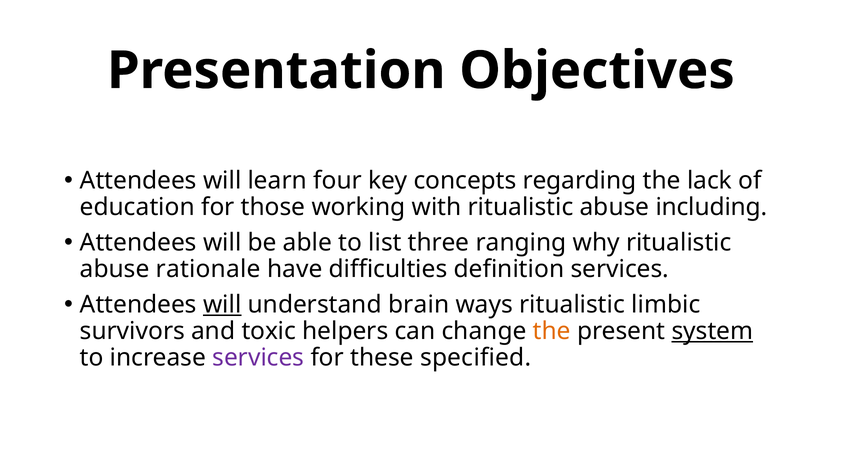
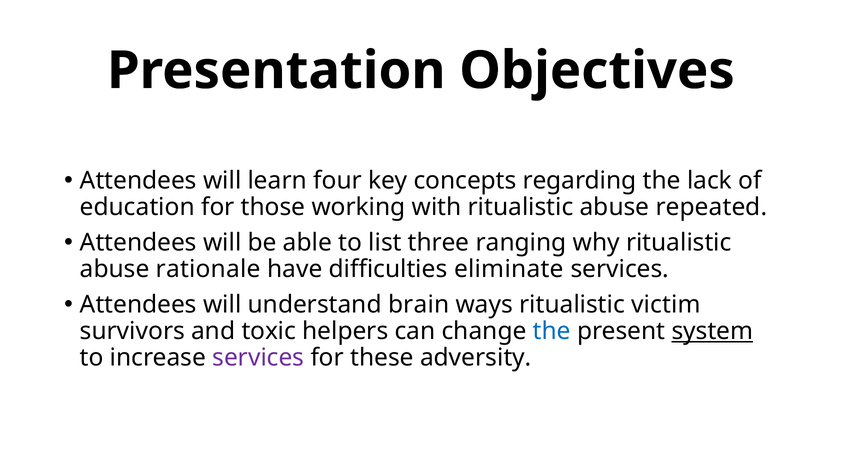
including: including -> repeated
definition: definition -> eliminate
will at (222, 304) underline: present -> none
limbic: limbic -> victim
the at (552, 331) colour: orange -> blue
specified: specified -> adversity
